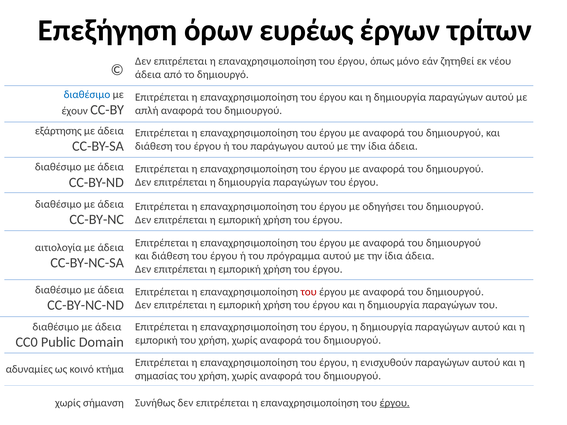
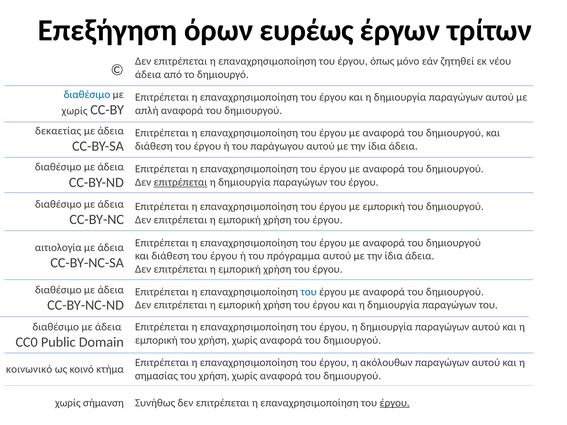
έχουν at (75, 111): έχουν -> χωρίς
εξάρτησης: εξάρτησης -> δεκαετίας
επιτρέπεται at (181, 182) underline: none -> present
με οδηγήσει: οδηγήσει -> εμπορική
του at (309, 292) colour: red -> blue
ενισχυθούν: ενισχυθούν -> ακόλουθων
αδυναμίες: αδυναμίες -> κοινωνικό
